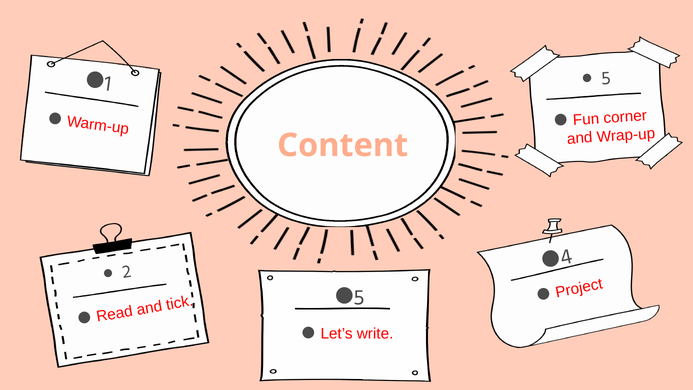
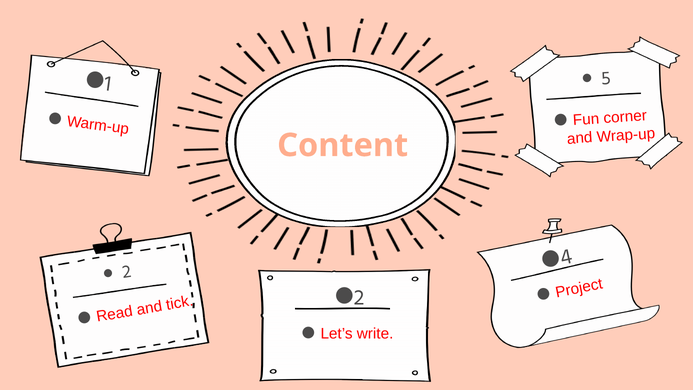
5 at (359, 297): 5 -> 2
